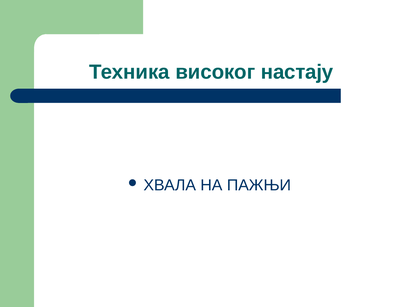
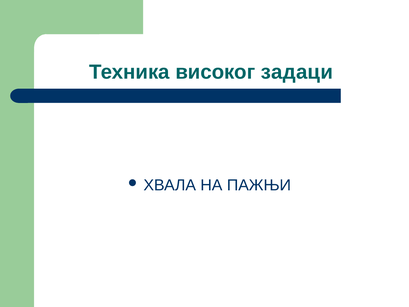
настају: настају -> задаци
